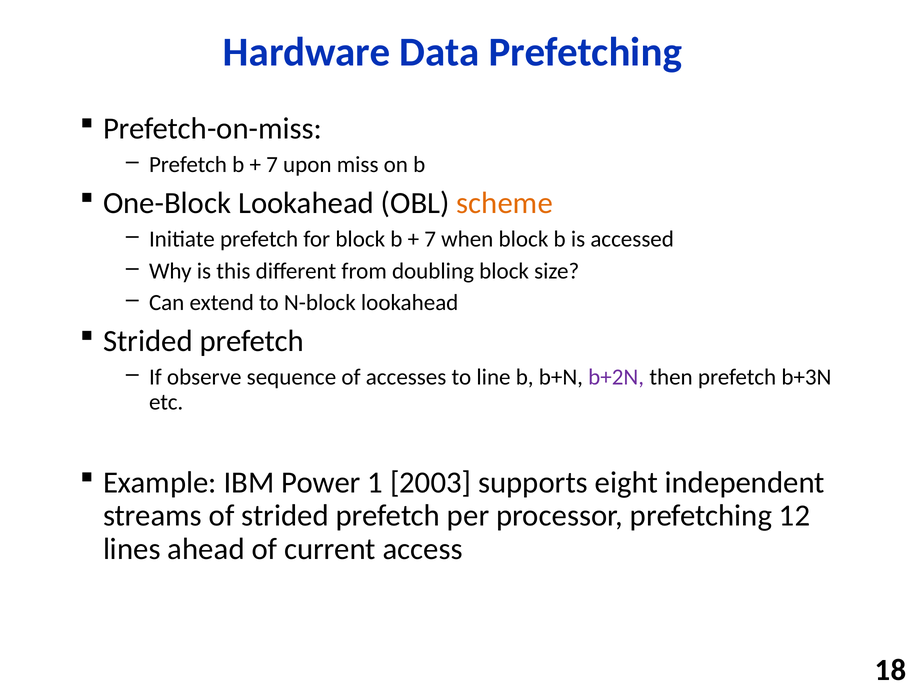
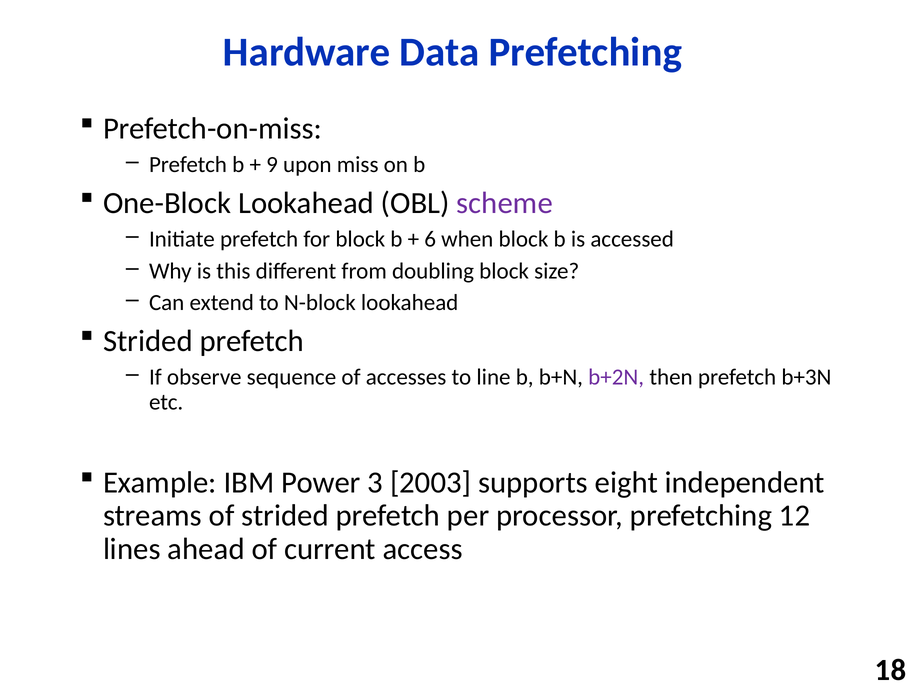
7 at (272, 165): 7 -> 9
scheme colour: orange -> purple
7 at (430, 239): 7 -> 6
1: 1 -> 3
